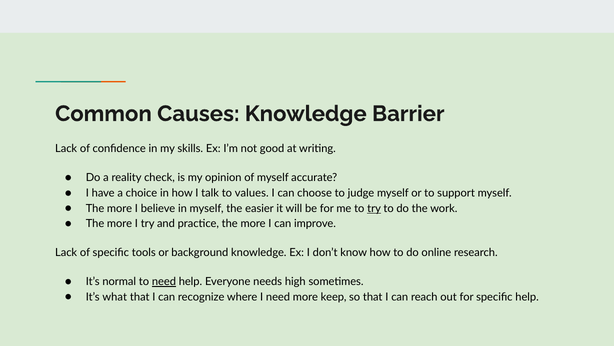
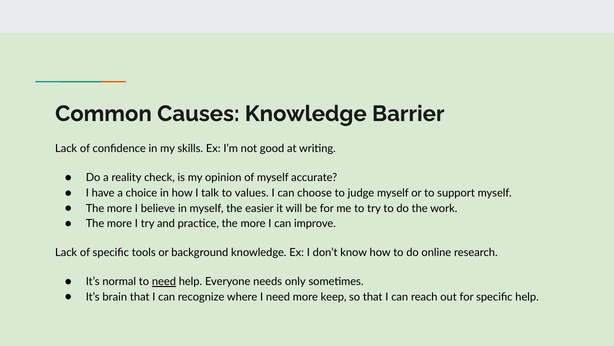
try at (374, 208) underline: present -> none
high: high -> only
what: what -> brain
